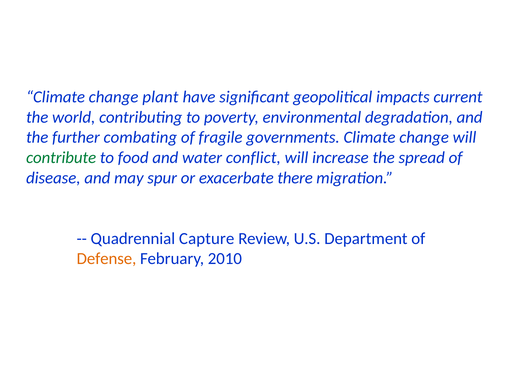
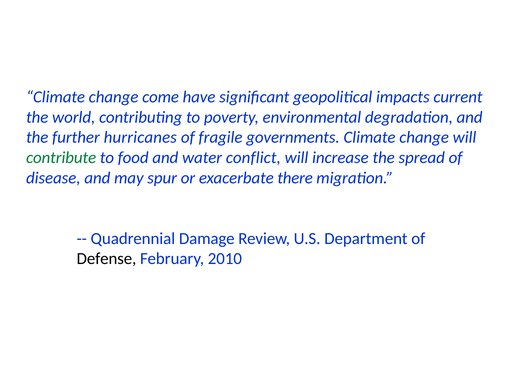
plant: plant -> come
combating: combating -> hurricanes
Capture: Capture -> Damage
Defense colour: orange -> black
